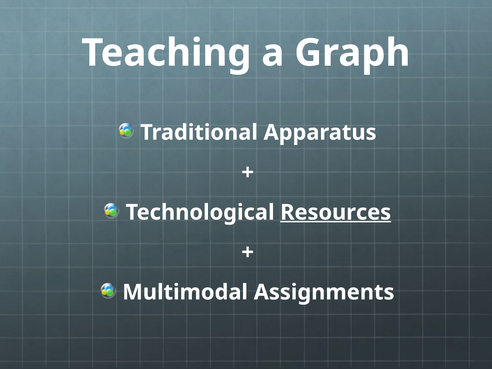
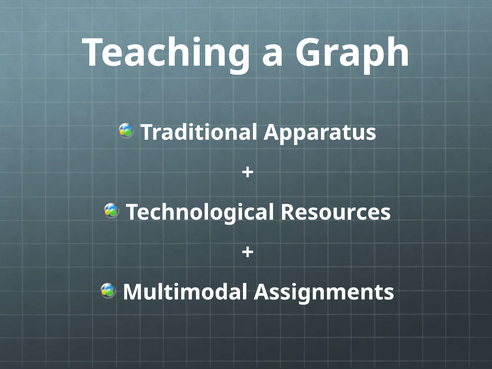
Resources underline: present -> none
